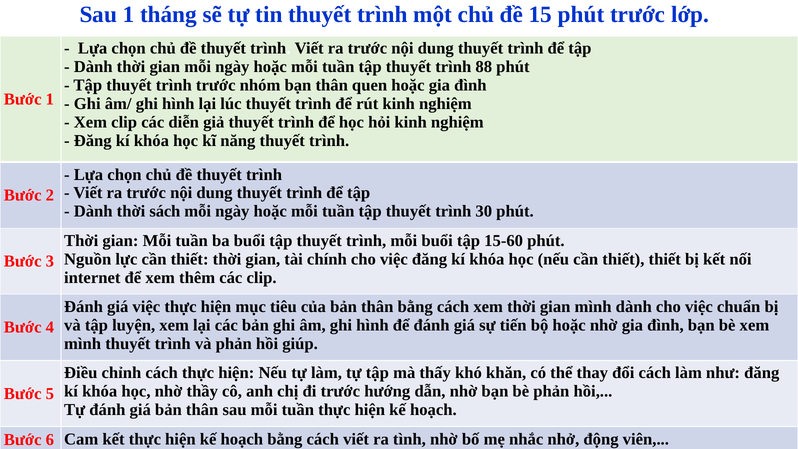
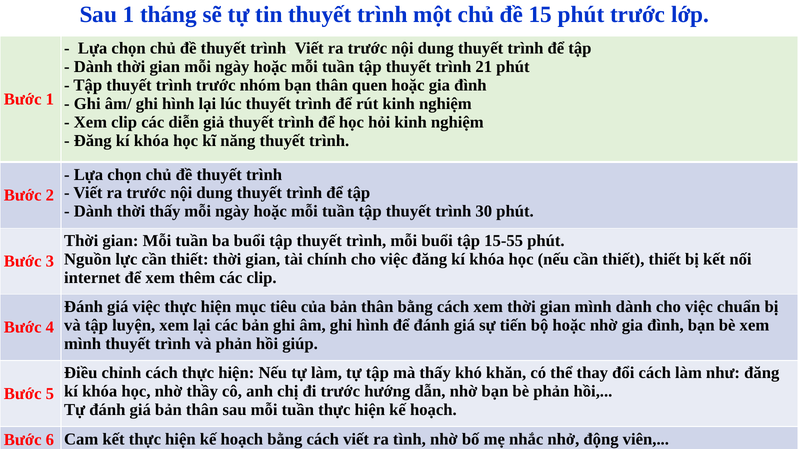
88: 88 -> 21
thời sách: sách -> thấy
15-60: 15-60 -> 15-55
